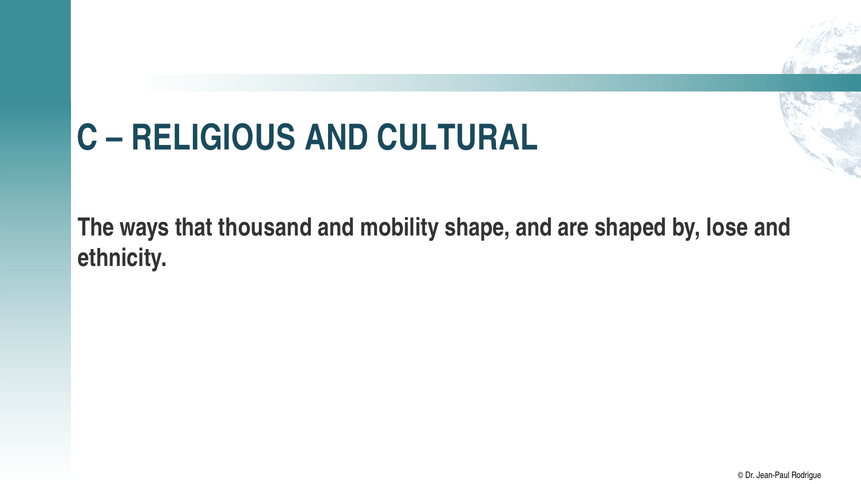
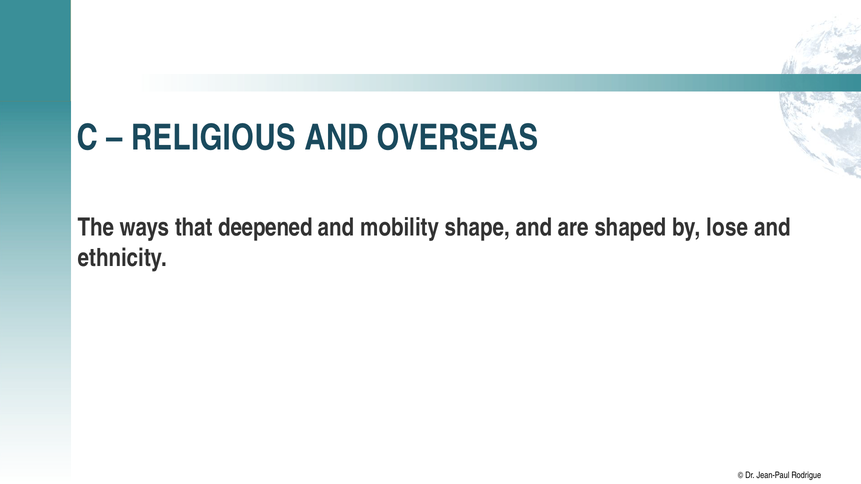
CULTURAL: CULTURAL -> OVERSEAS
thousand: thousand -> deepened
